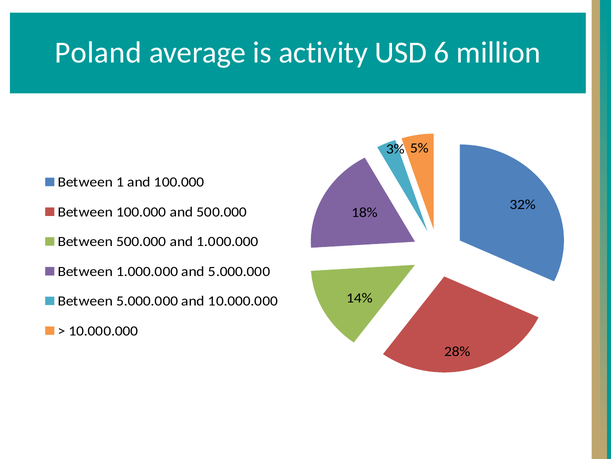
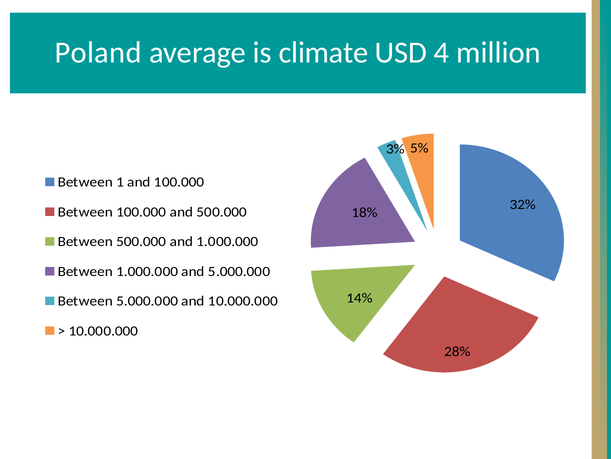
activity: activity -> climate
6: 6 -> 4
